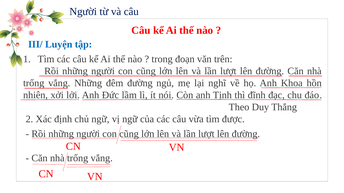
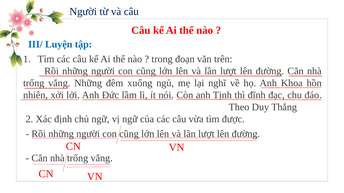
đêm đường: đường -> xuống
